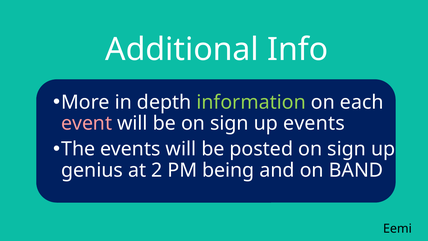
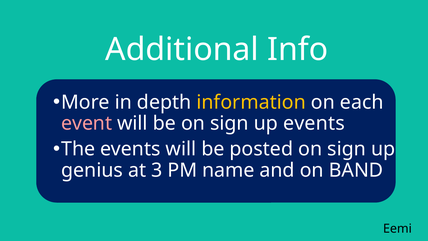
information colour: light green -> yellow
2: 2 -> 3
being: being -> name
